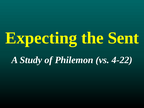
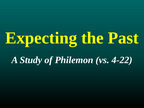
Sent: Sent -> Past
